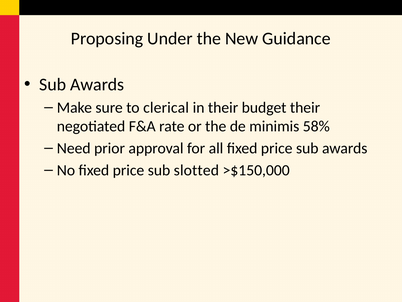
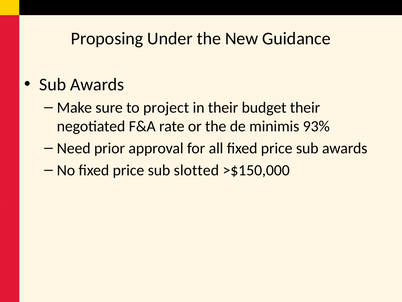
clerical: clerical -> project
58%: 58% -> 93%
